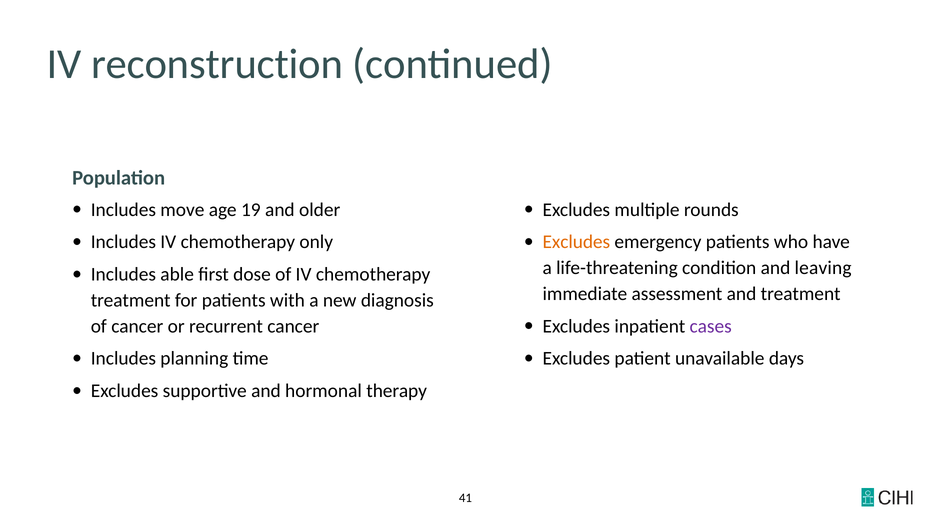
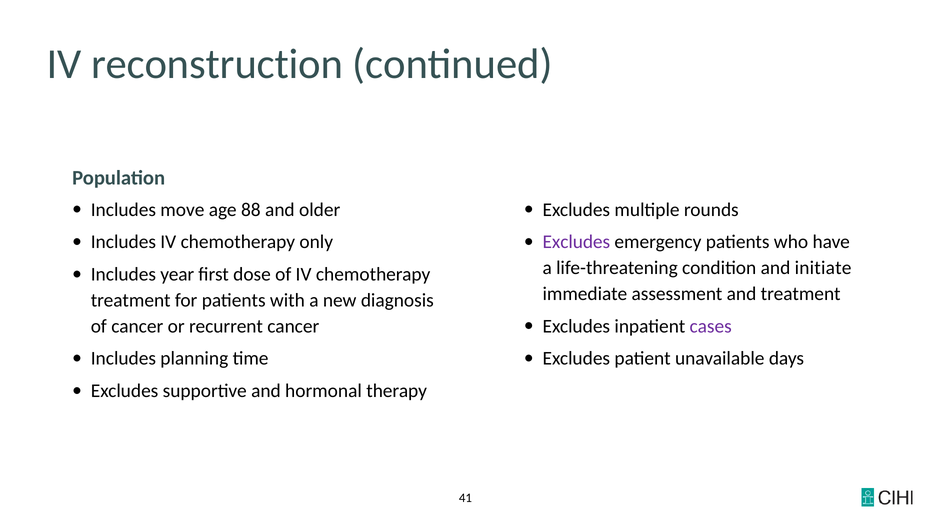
19: 19 -> 88
Excludes at (576, 242) colour: orange -> purple
leaving: leaving -> initiate
able: able -> year
